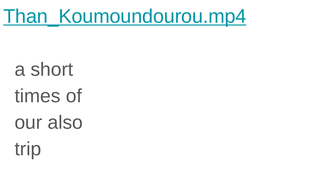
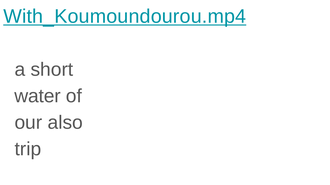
Than_Koumoundourou.mp4: Than_Koumoundourou.mp4 -> With_Koumoundourou.mp4
times: times -> water
